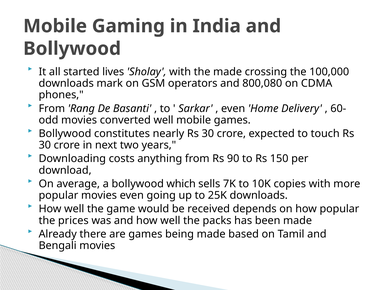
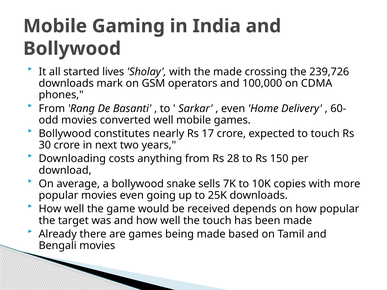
100,000: 100,000 -> 239,726
800,080: 800,080 -> 100,000
nearly Rs 30: 30 -> 17
90: 90 -> 28
which: which -> snake
prices: prices -> target
the packs: packs -> touch
